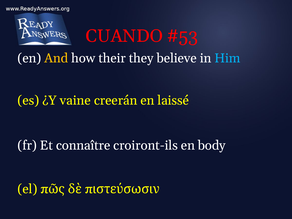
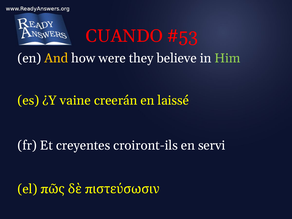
their: their -> were
Him colour: light blue -> light green
connaître: connaître -> creyentes
body: body -> servi
